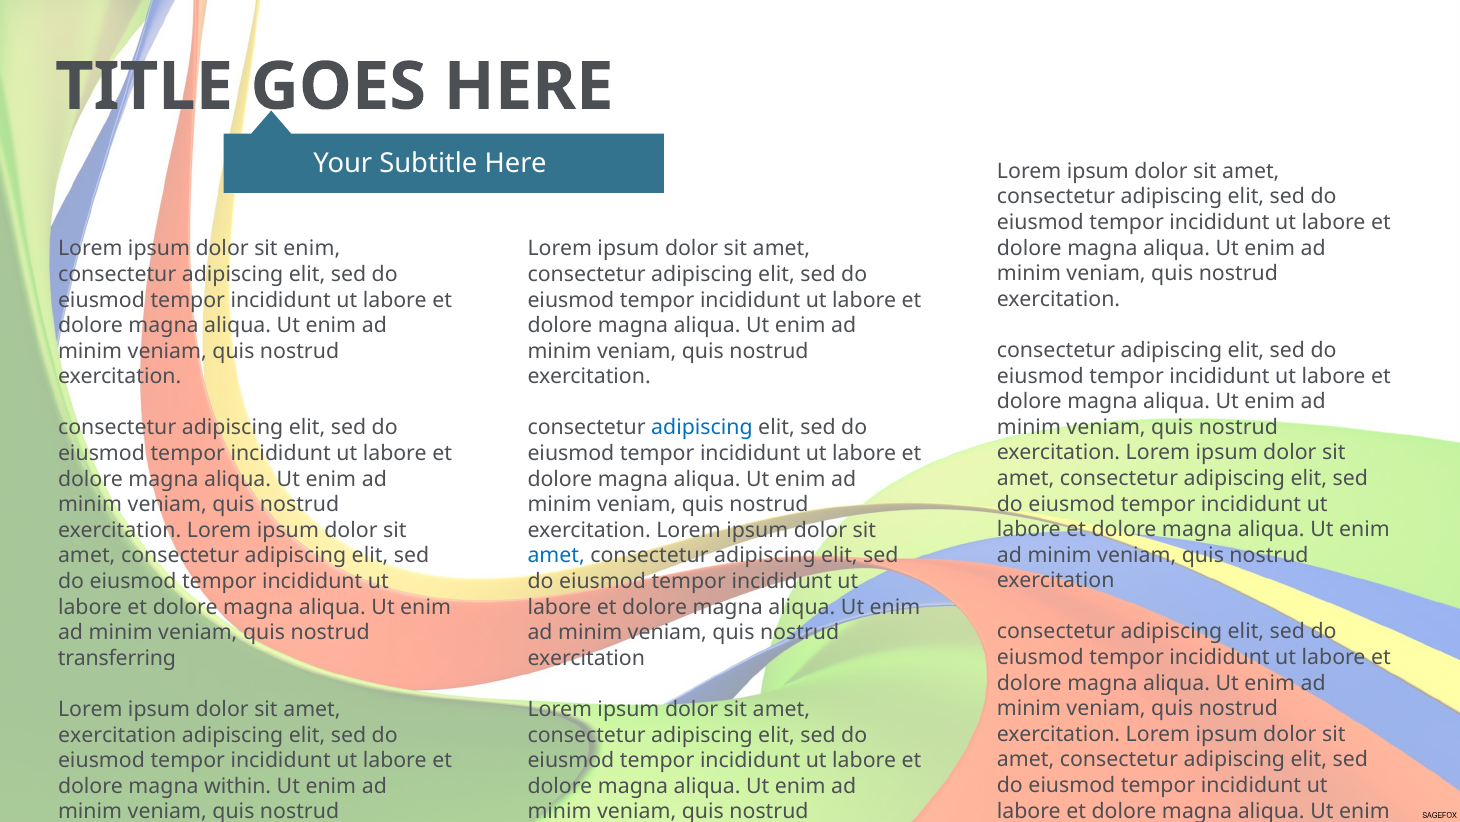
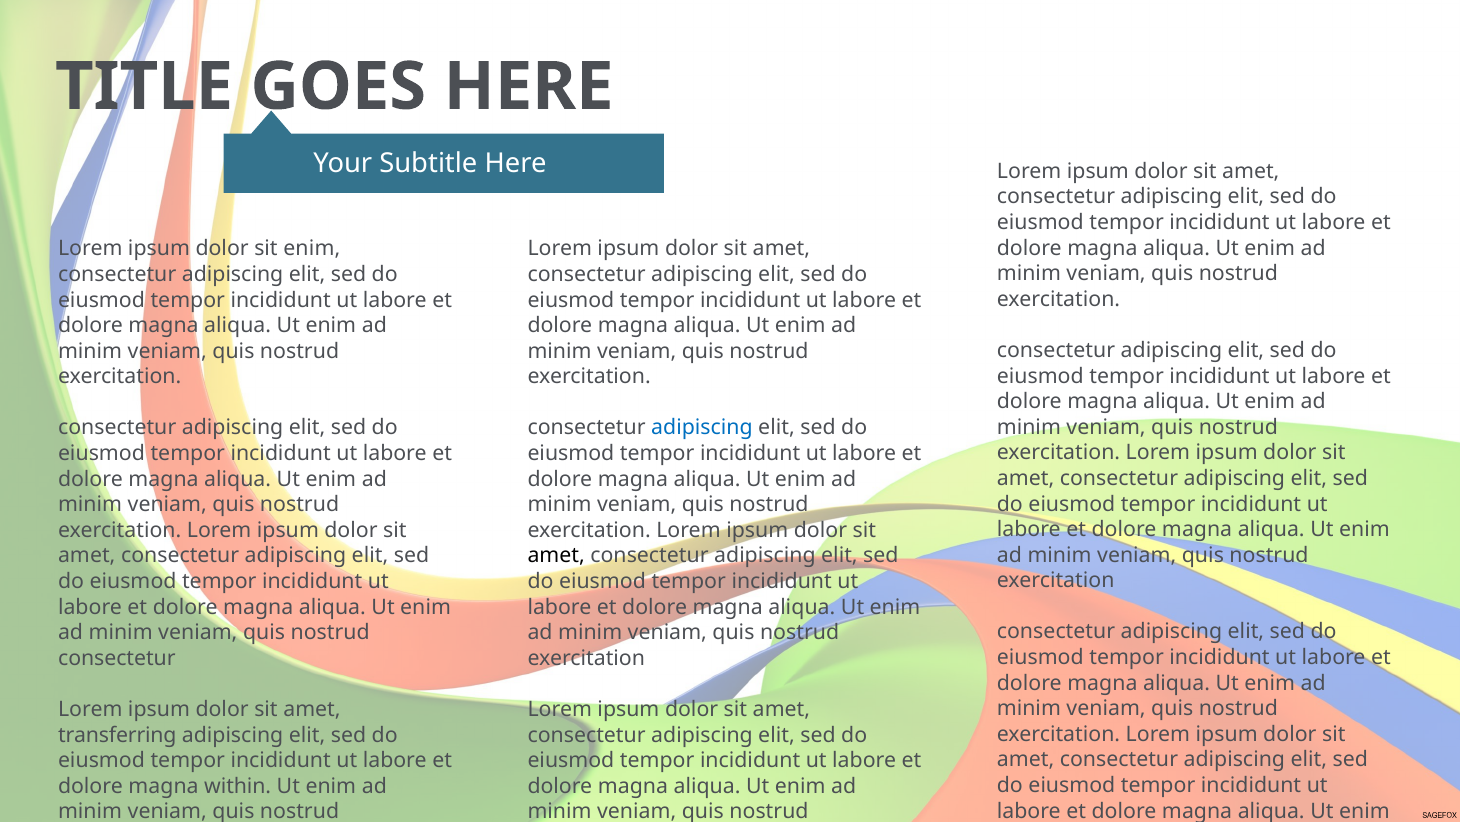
amet at (556, 555) colour: blue -> black
transferring at (117, 658): transferring -> consectetur
exercitation at (117, 734): exercitation -> transferring
